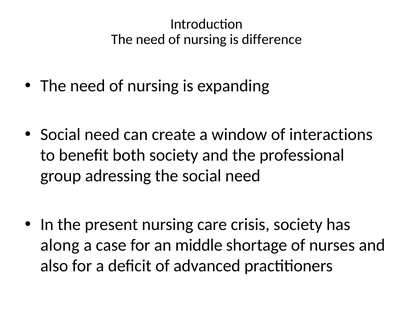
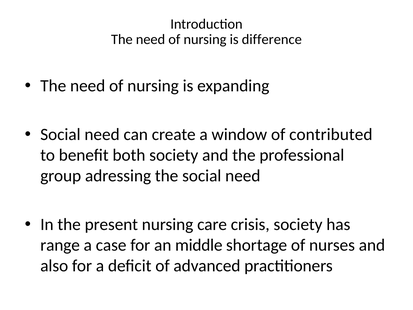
interactions: interactions -> contributed
along: along -> range
